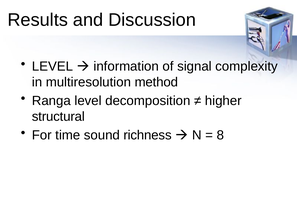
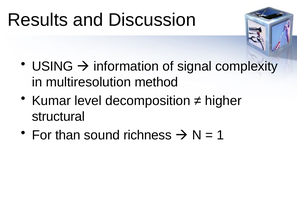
LEVEL at (52, 66): LEVEL -> USING
Ranga: Ranga -> Kumar
time: time -> than
8: 8 -> 1
